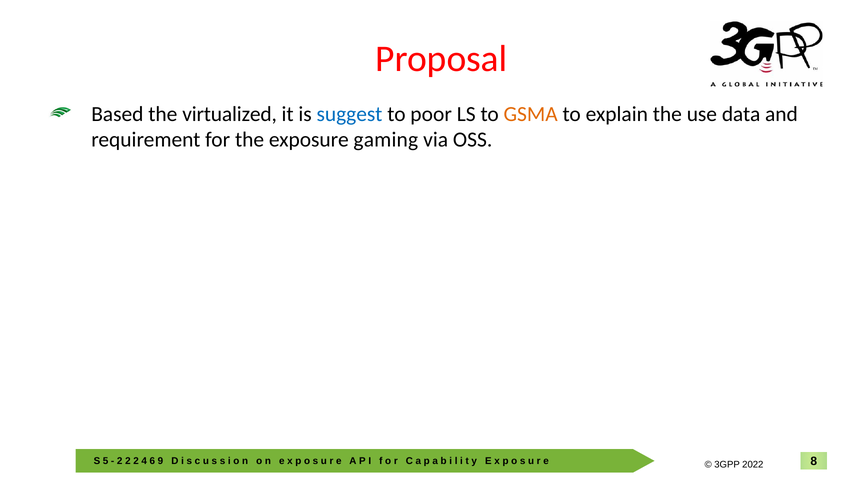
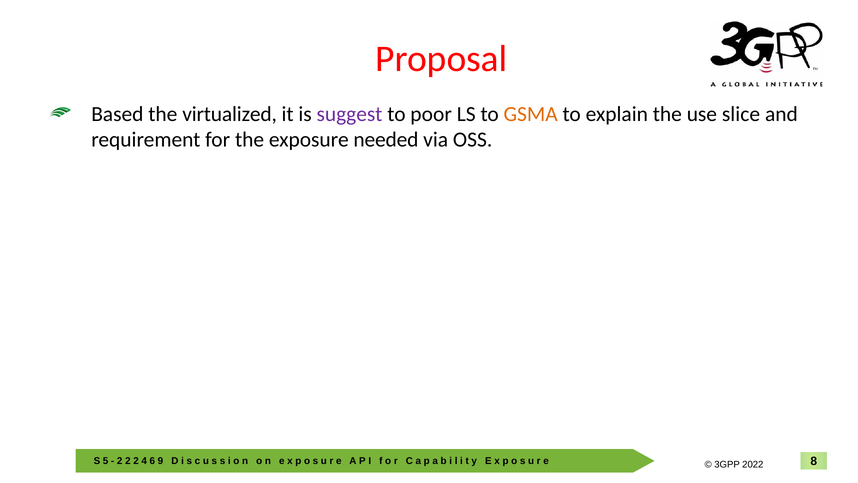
suggest colour: blue -> purple
data: data -> slice
gaming: gaming -> needed
